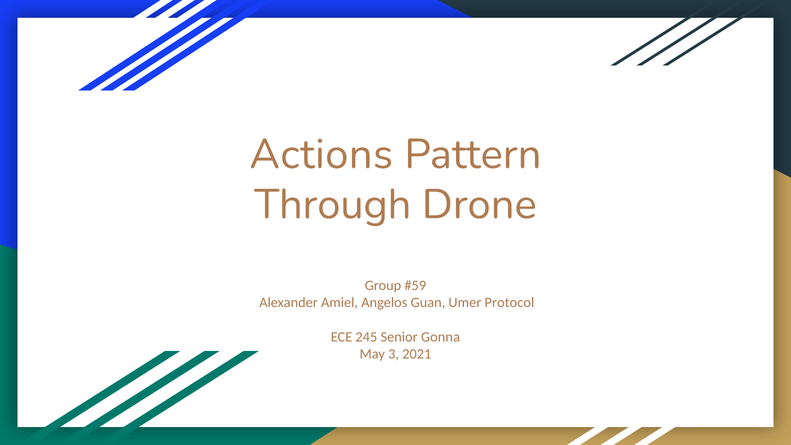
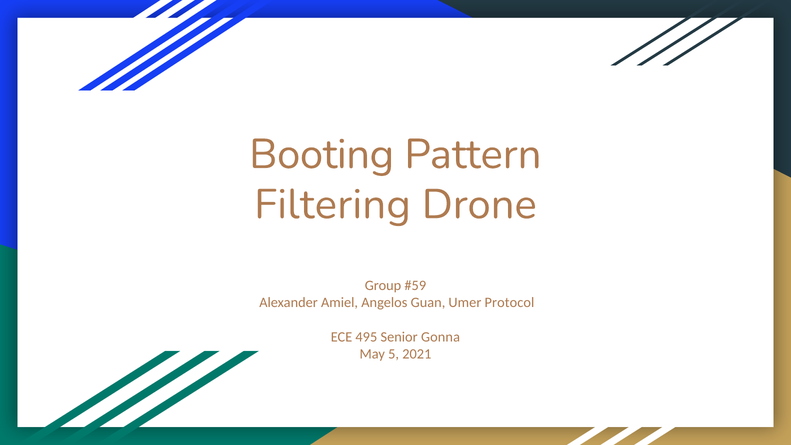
Actions: Actions -> Booting
Through: Through -> Filtering
245: 245 -> 495
3: 3 -> 5
